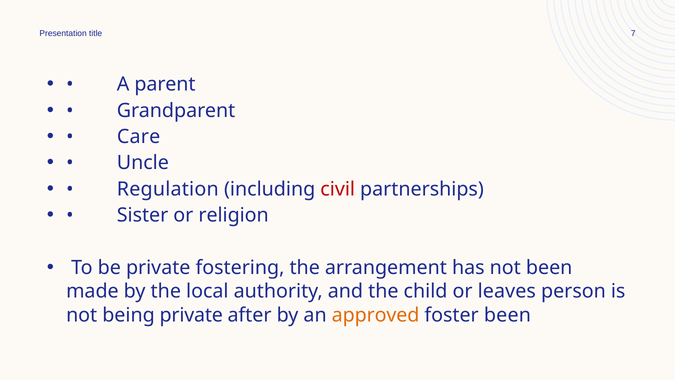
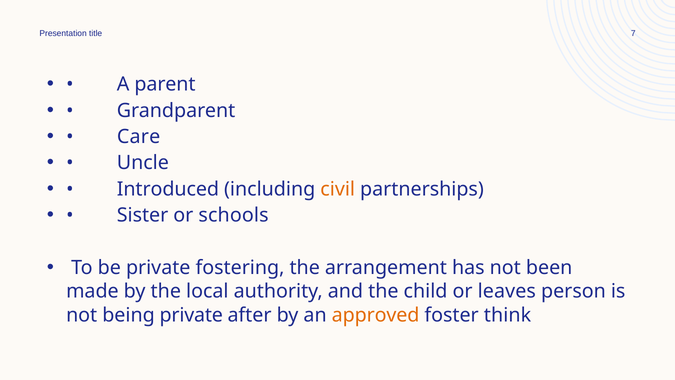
Regulation: Regulation -> Introduced
civil colour: red -> orange
religion: religion -> schools
foster been: been -> think
